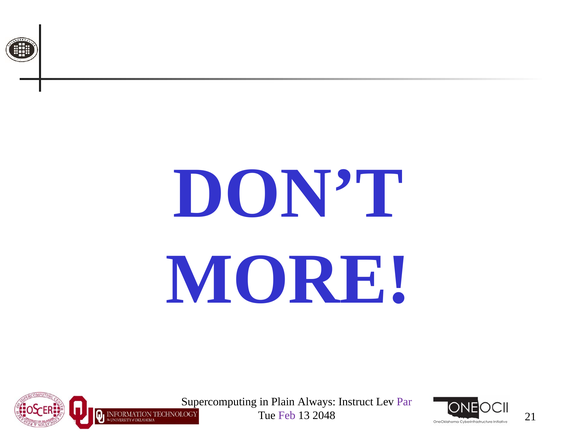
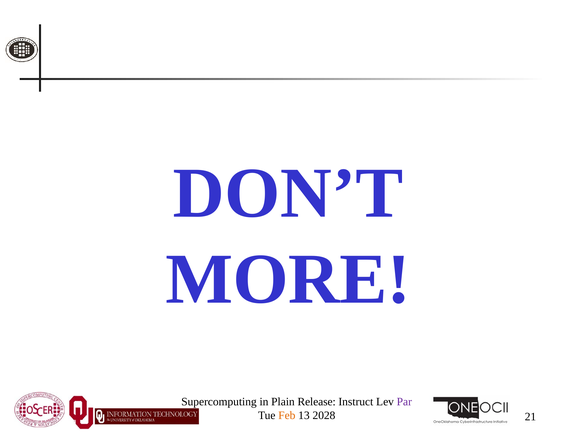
Always: Always -> Release
Feb colour: purple -> orange
2048: 2048 -> 2028
